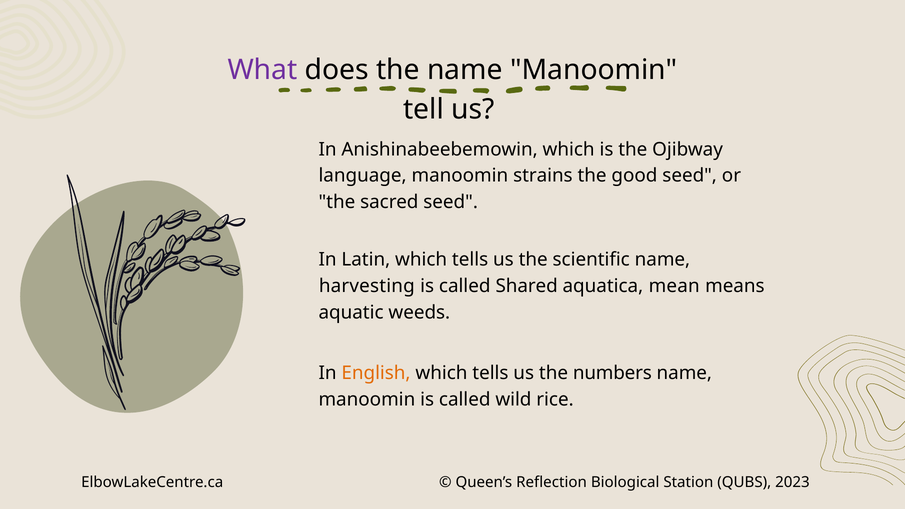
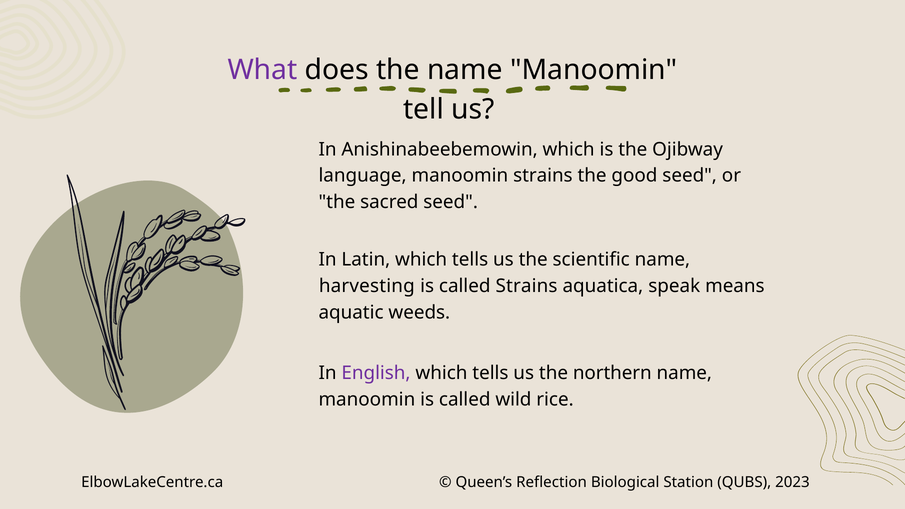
called Shared: Shared -> Strains
mean: mean -> speak
English colour: orange -> purple
numbers: numbers -> northern
